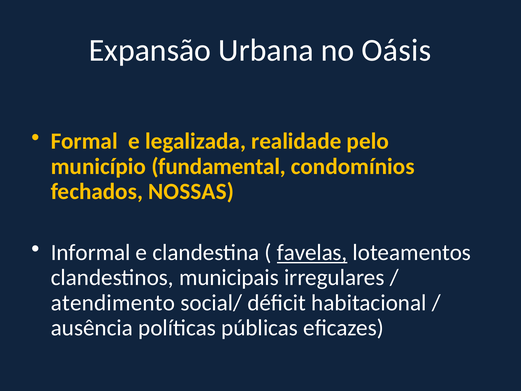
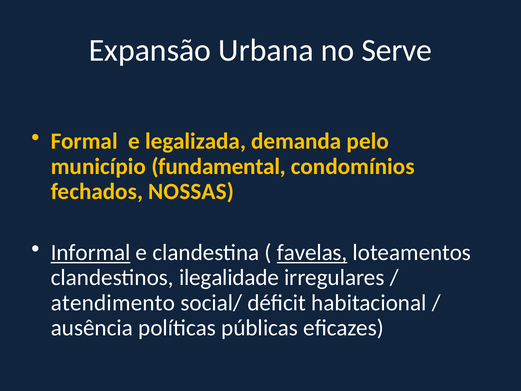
Oásis: Oásis -> Serve
realidade: realidade -> demanda
Informal underline: none -> present
municipais: municipais -> ilegalidade
